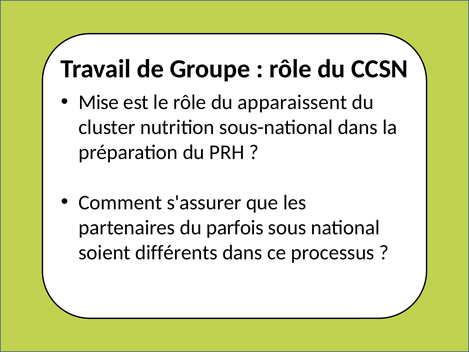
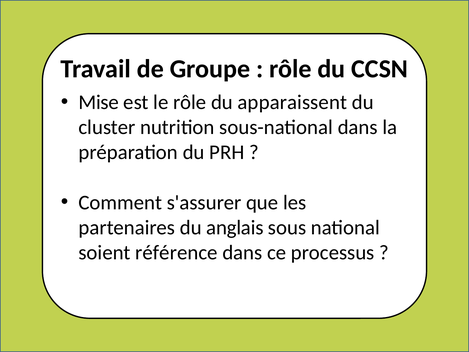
parfois: parfois -> anglais
différents: différents -> référence
